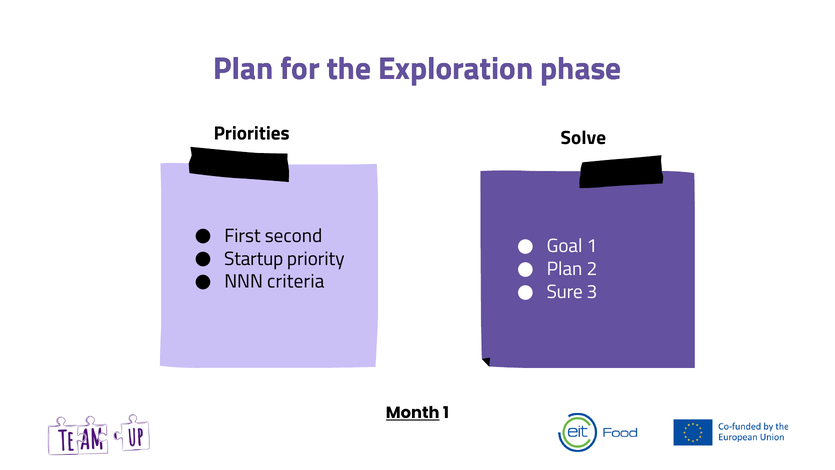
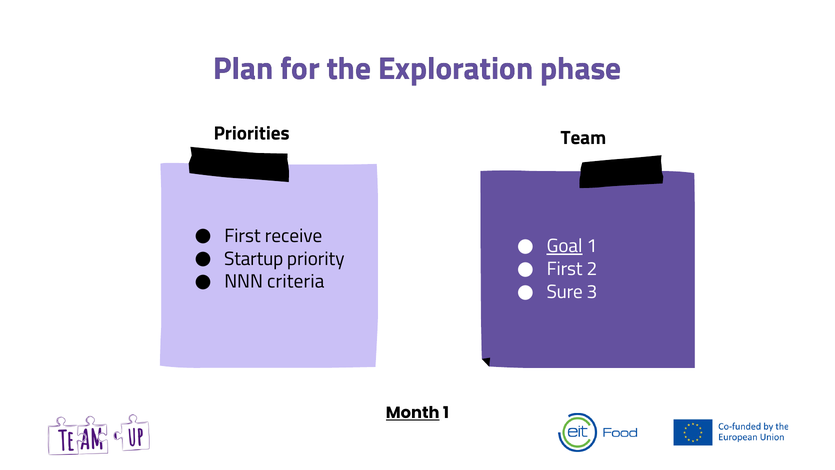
Solve: Solve -> Team
second: second -> receive
Goal underline: none -> present
Plan at (565, 269): Plan -> First
